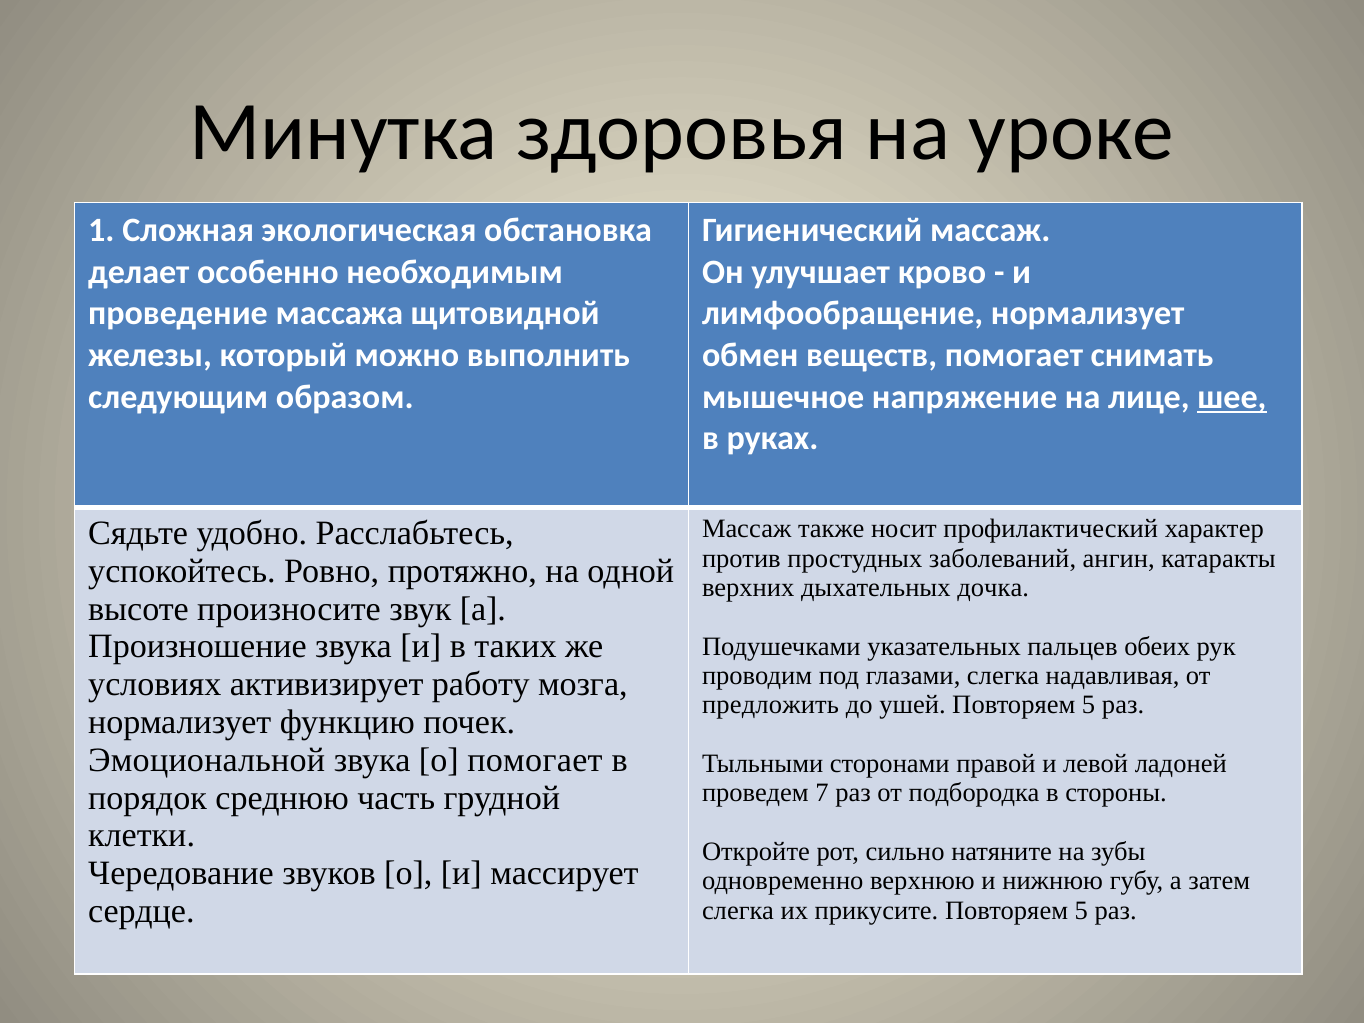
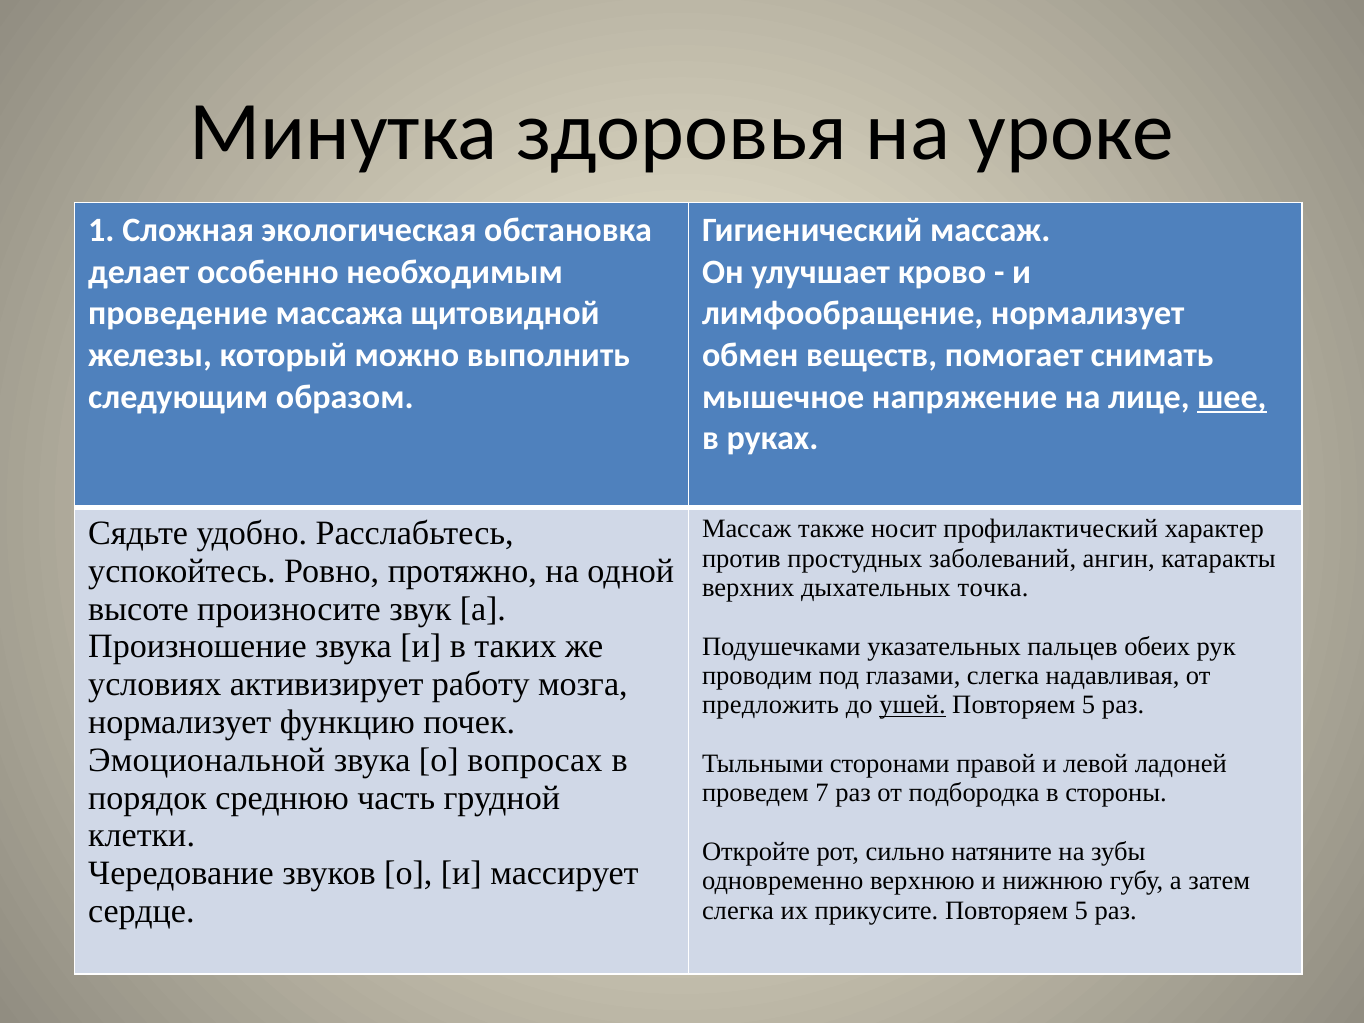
дочка: дочка -> точка
ушей underline: none -> present
о помогает: помогает -> вопросах
